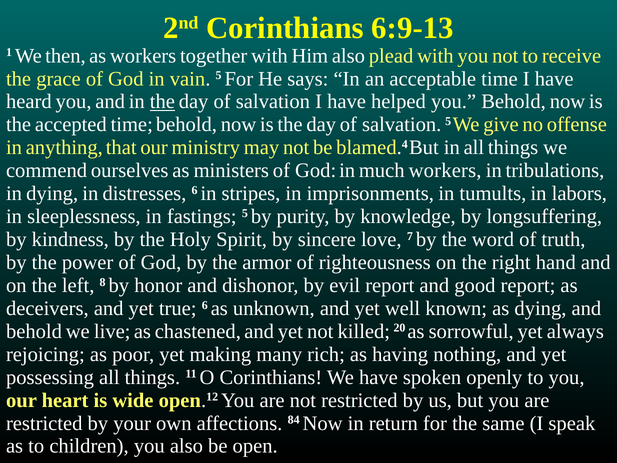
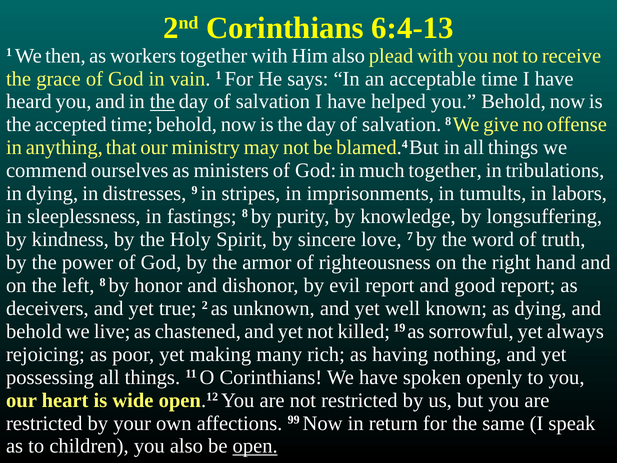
6:9-13: 6:9-13 -> 6:4-13
vain 5: 5 -> 1
salvation 5: 5 -> 8
much workers: workers -> together
distresses 6: 6 -> 9
fastings 5: 5 -> 8
true 6: 6 -> 2
20: 20 -> 19
84: 84 -> 99
open underline: none -> present
